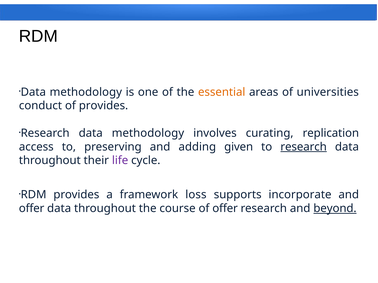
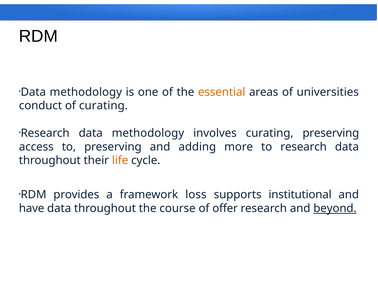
of provides: provides -> curating
curating replication: replication -> preserving
given: given -> more
research at (304, 147) underline: present -> none
life colour: purple -> orange
incorporate: incorporate -> institutional
offer at (32, 209): offer -> have
